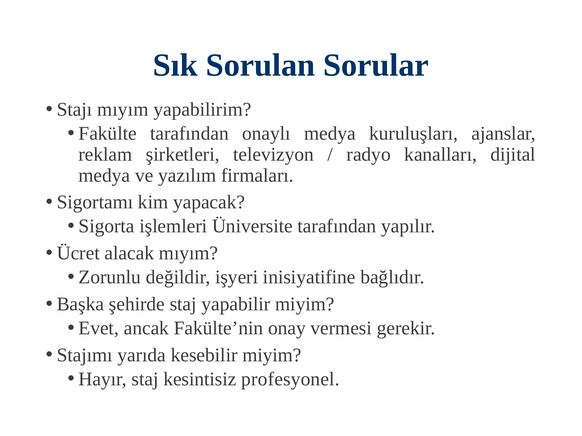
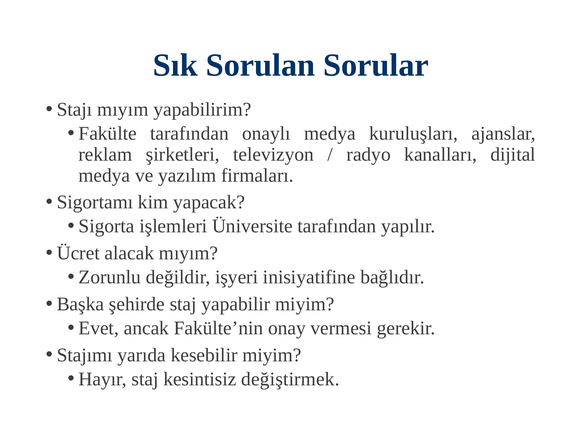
profesyonel: profesyonel -> değiştirmek
